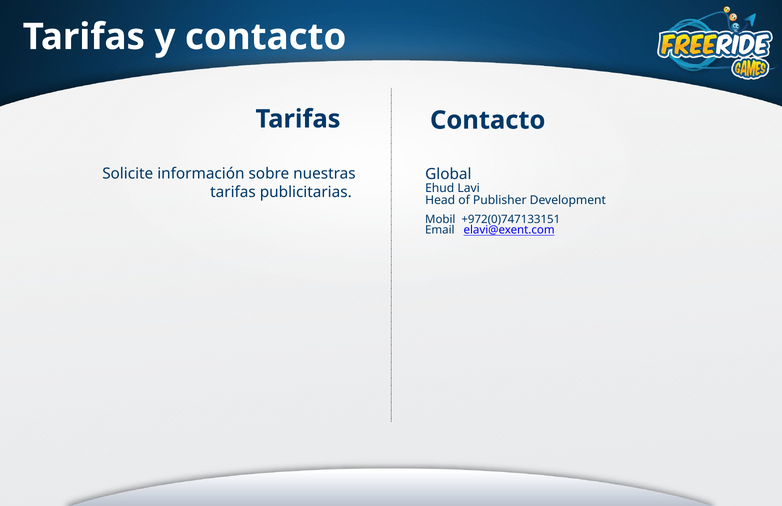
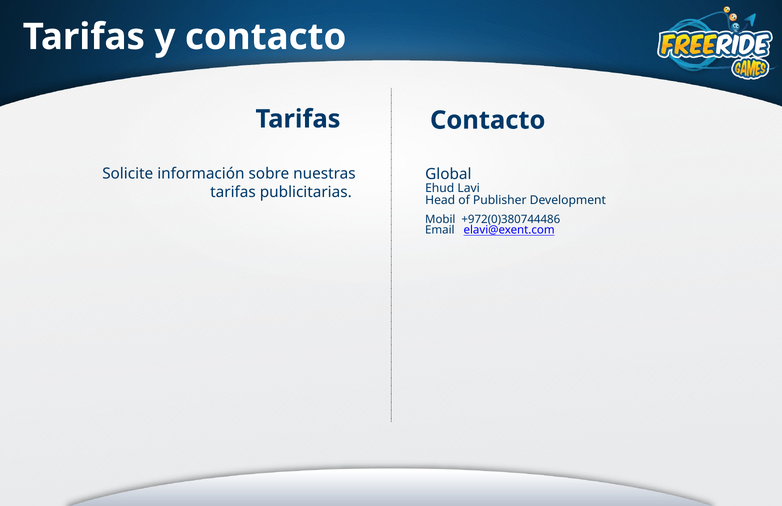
+972(0)747133151: +972(0)747133151 -> +972(0)380744486
